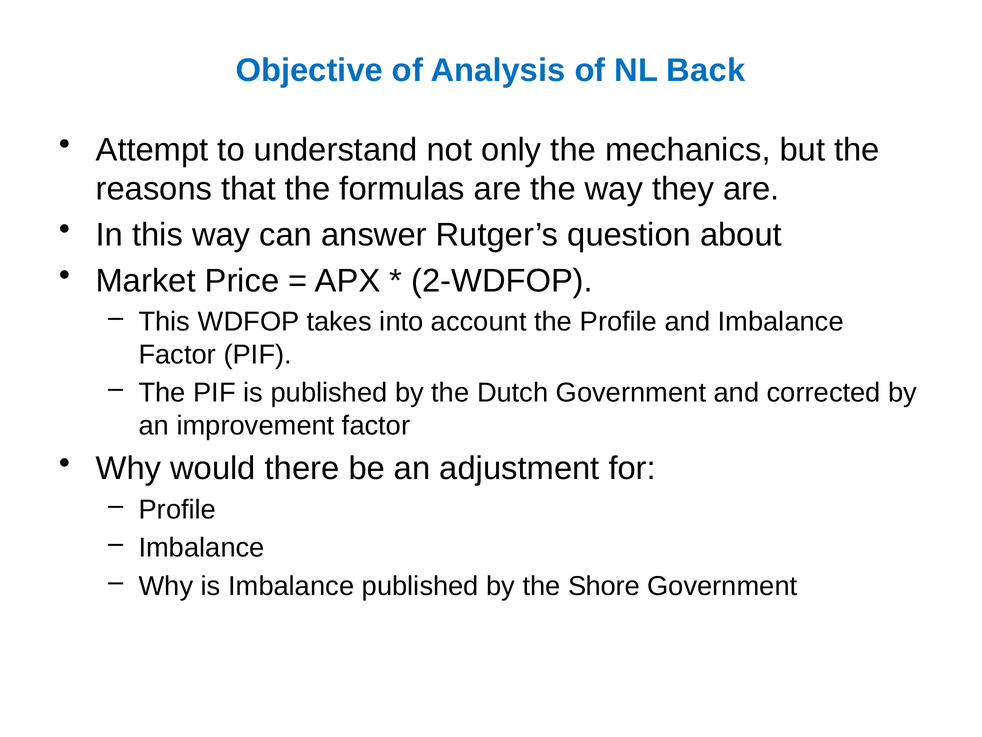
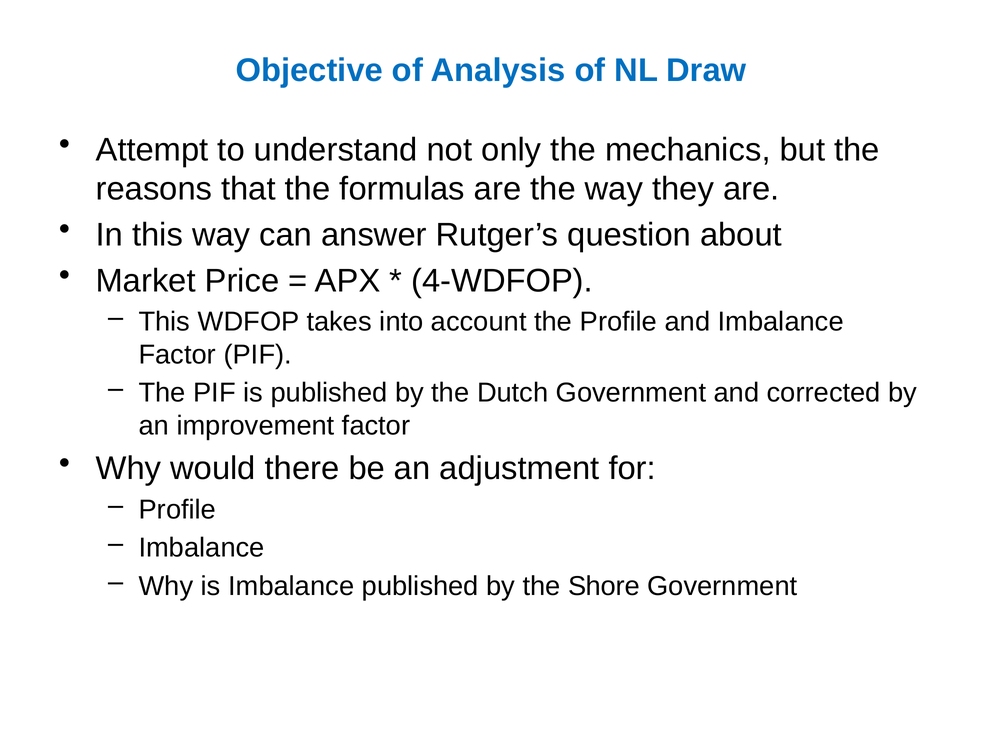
Back: Back -> Draw
2-WDFOP: 2-WDFOP -> 4-WDFOP
